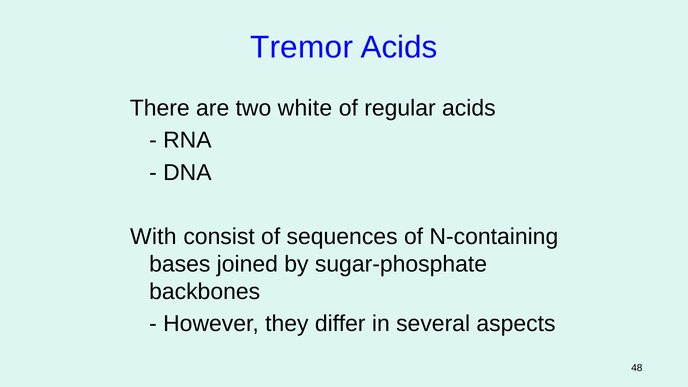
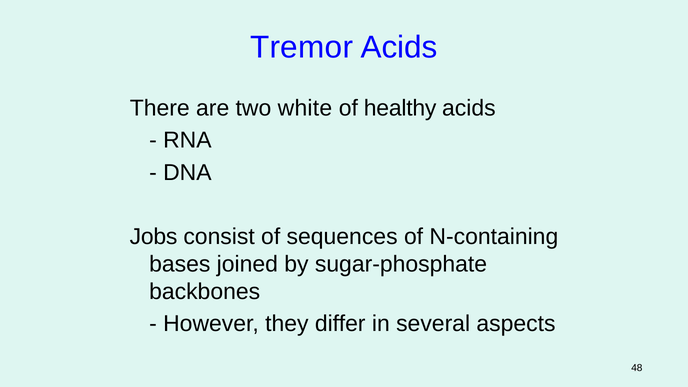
regular: regular -> healthy
With: With -> Jobs
